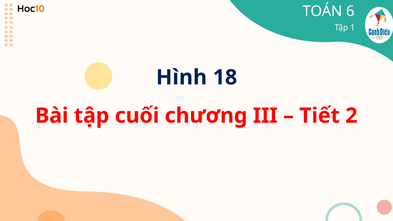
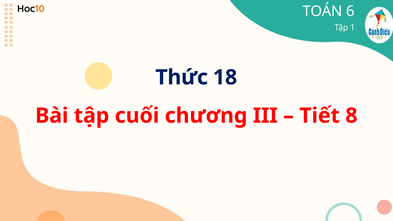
Hình: Hình -> Thức
2: 2 -> 8
